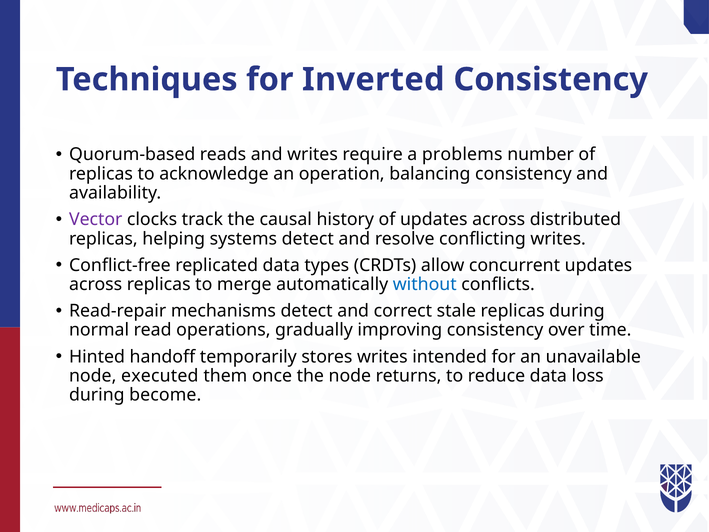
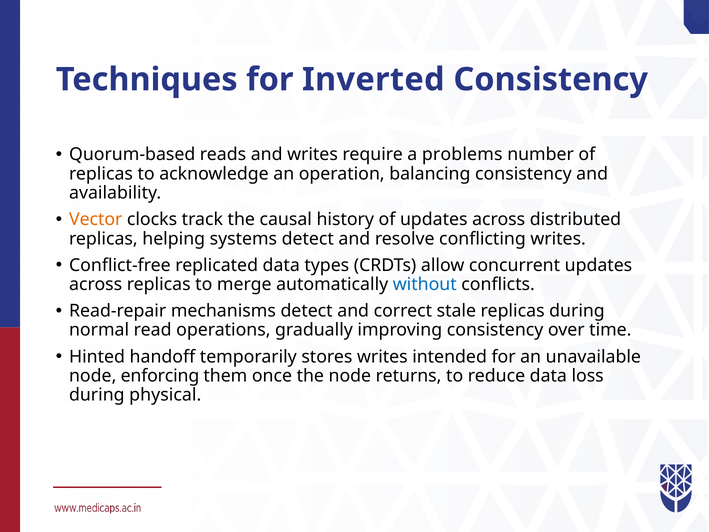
Vector colour: purple -> orange
executed: executed -> enforcing
become: become -> physical
